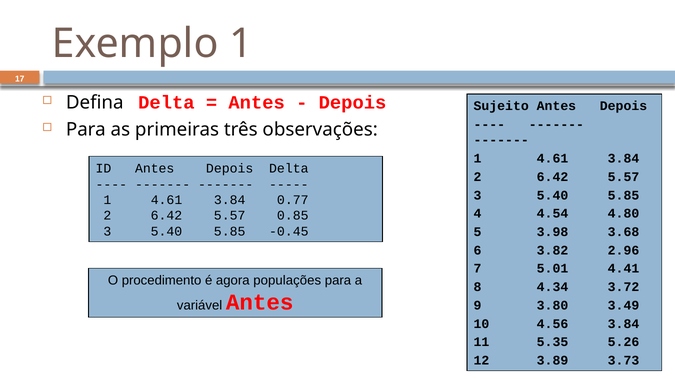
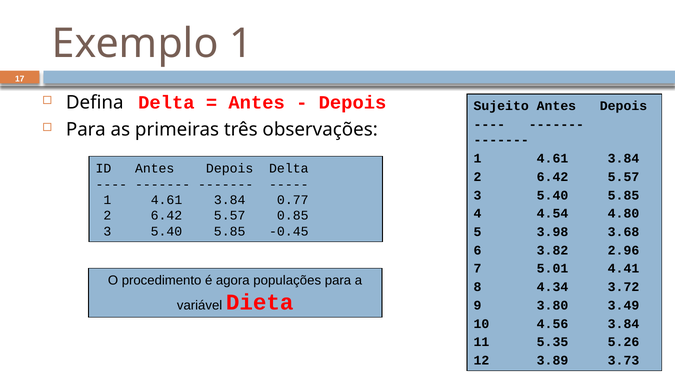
variável Antes: Antes -> Dieta
